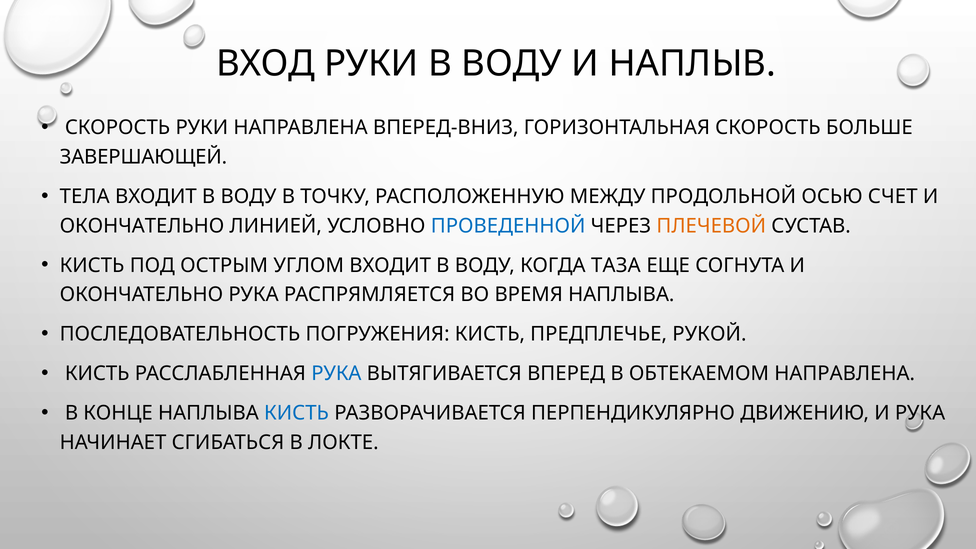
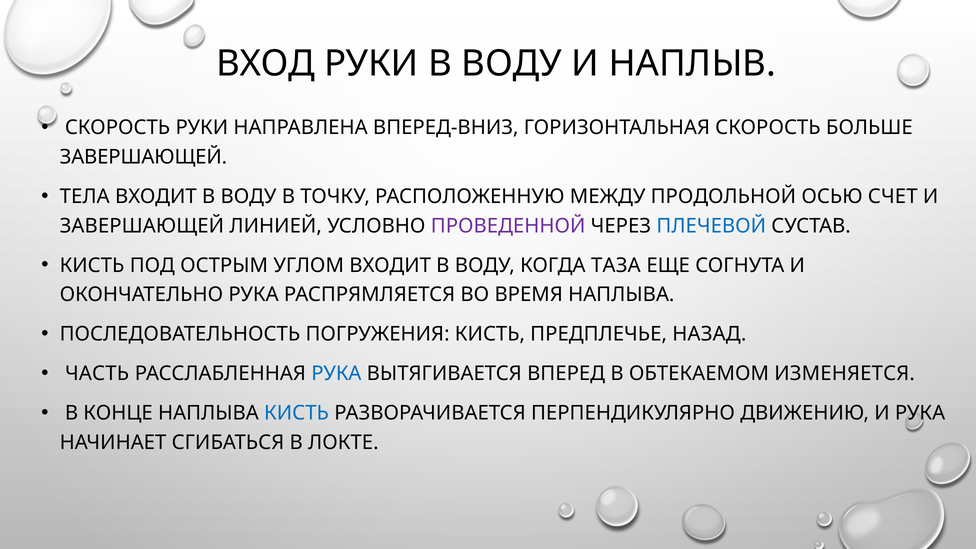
ОКОНЧАТЕЛЬНО at (142, 226): ОКОНЧАТЕЛЬНО -> ЗАВЕРШАЮЩЕЙ
ПРОВЕДЕННОЙ colour: blue -> purple
ПЛЕЧЕВОЙ colour: orange -> blue
РУКОЙ: РУКОЙ -> НАЗАД
КИСТЬ at (97, 374): КИСТЬ -> ЧАСТЬ
ОБТЕКАЕМОМ НАПРАВЛЕНА: НАПРАВЛЕНА -> ИЗМЕНЯЕТСЯ
